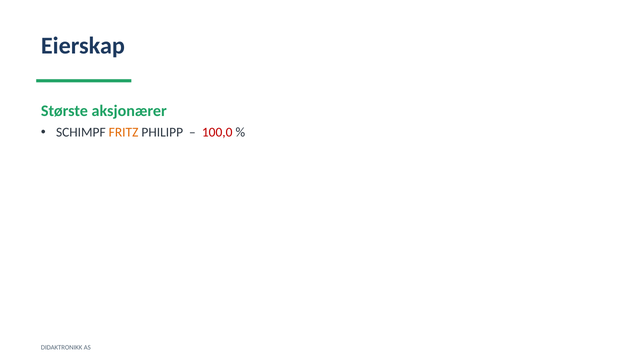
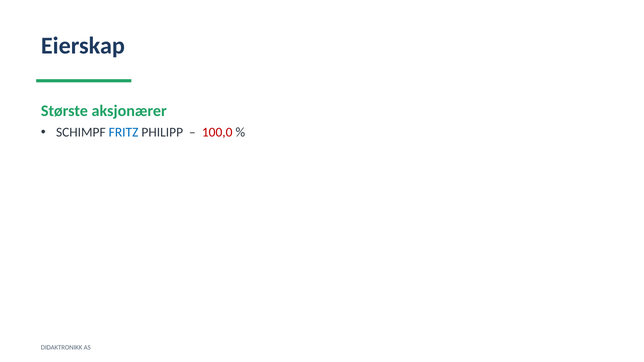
FRITZ colour: orange -> blue
